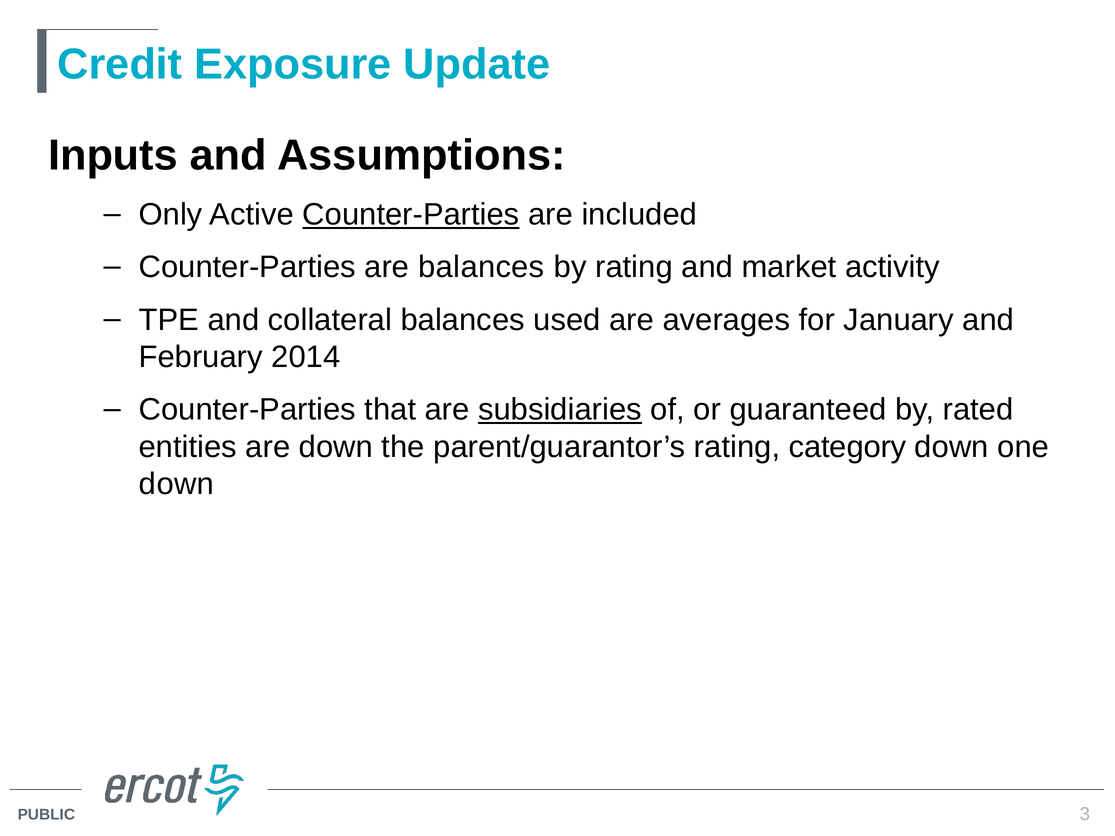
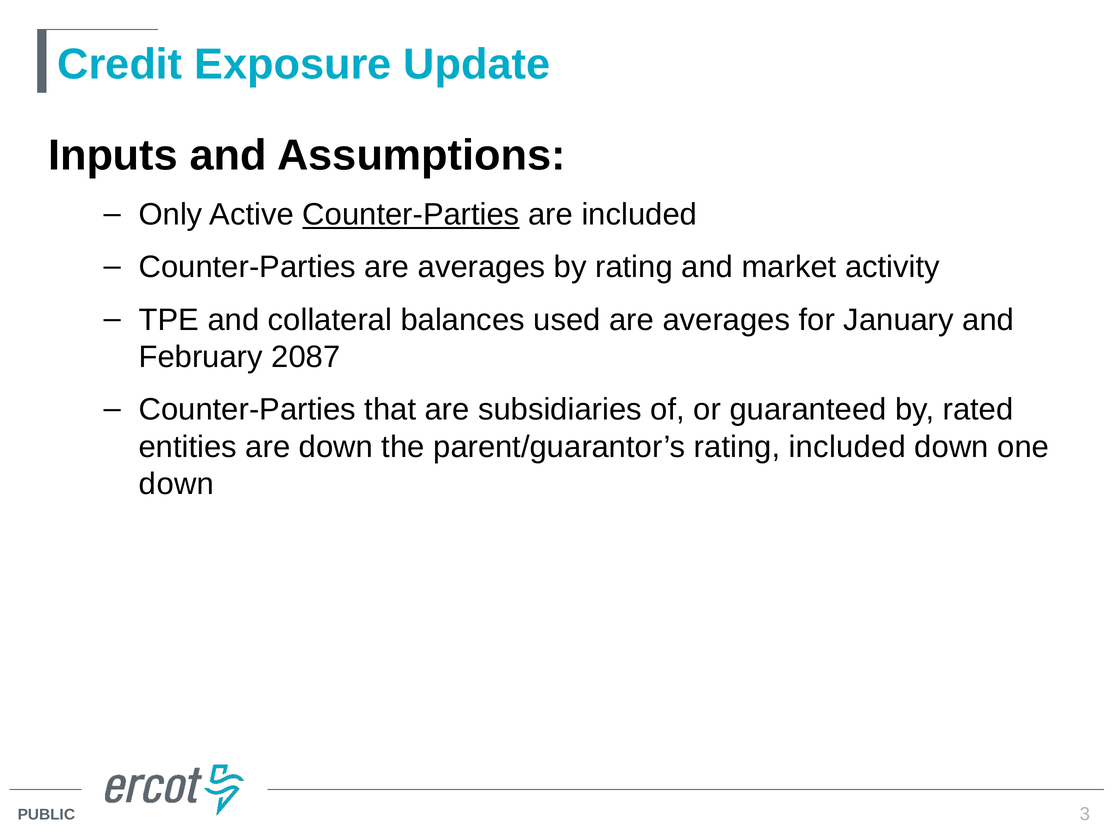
Counter-Parties are balances: balances -> averages
2014: 2014 -> 2087
subsidiaries underline: present -> none
rating category: category -> included
